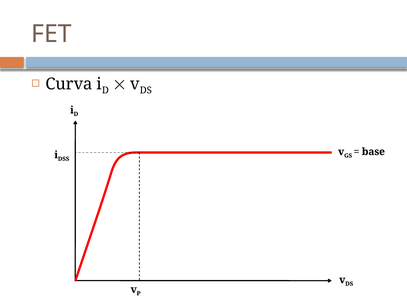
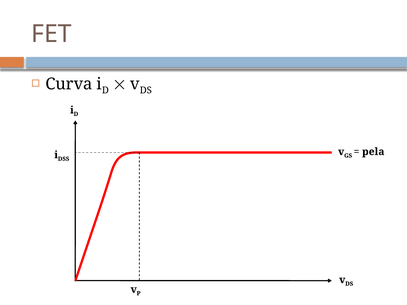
base: base -> pela
